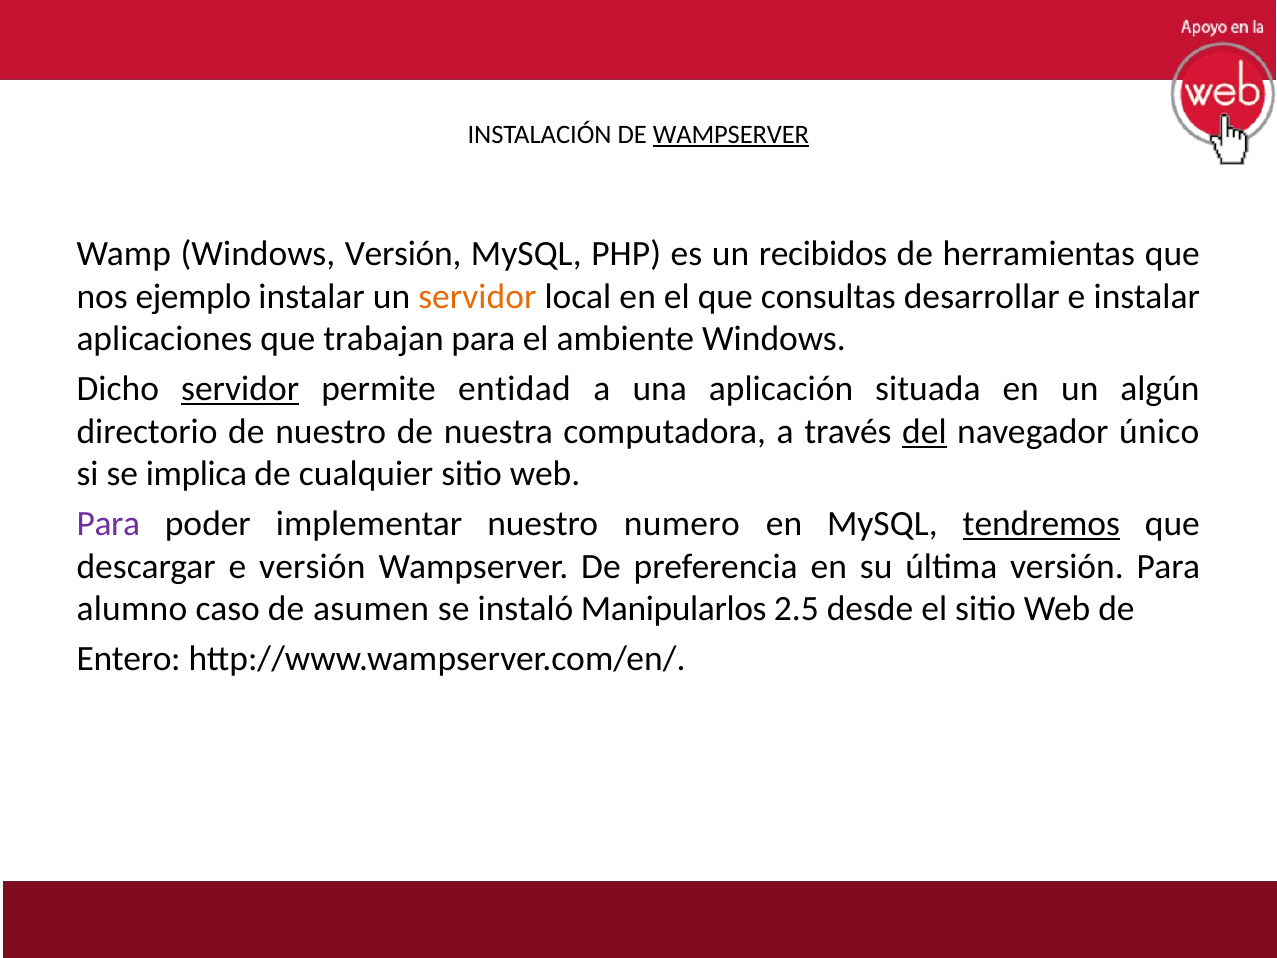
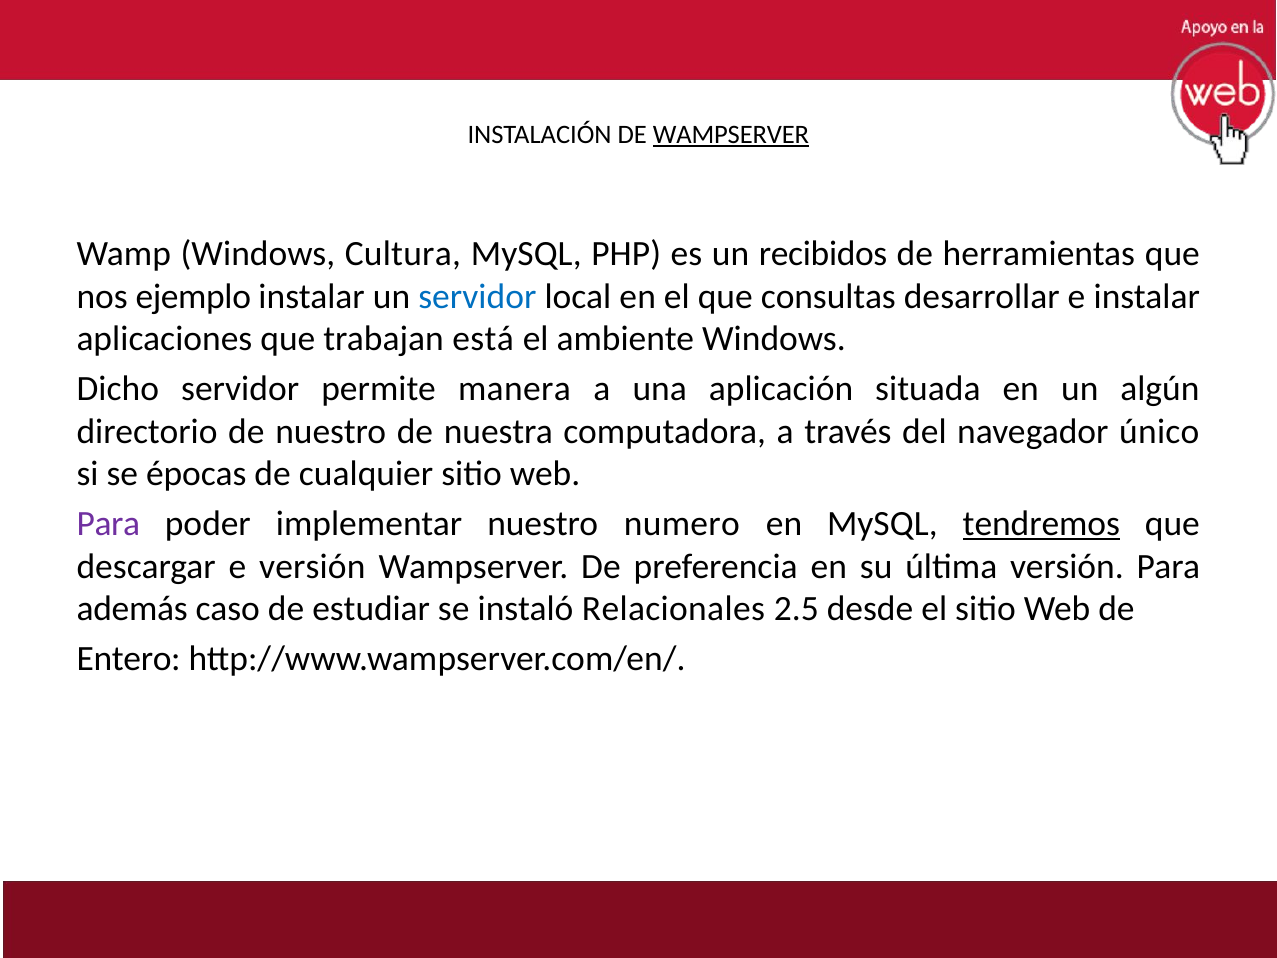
Windows Versión: Versión -> Cultura
servidor at (477, 296) colour: orange -> blue
trabajan para: para -> está
servidor at (240, 389) underline: present -> none
entidad: entidad -> manera
del underline: present -> none
implica: implica -> épocas
alumno: alumno -> además
asumen: asumen -> estudiar
Manipularlos: Manipularlos -> Relacionales
